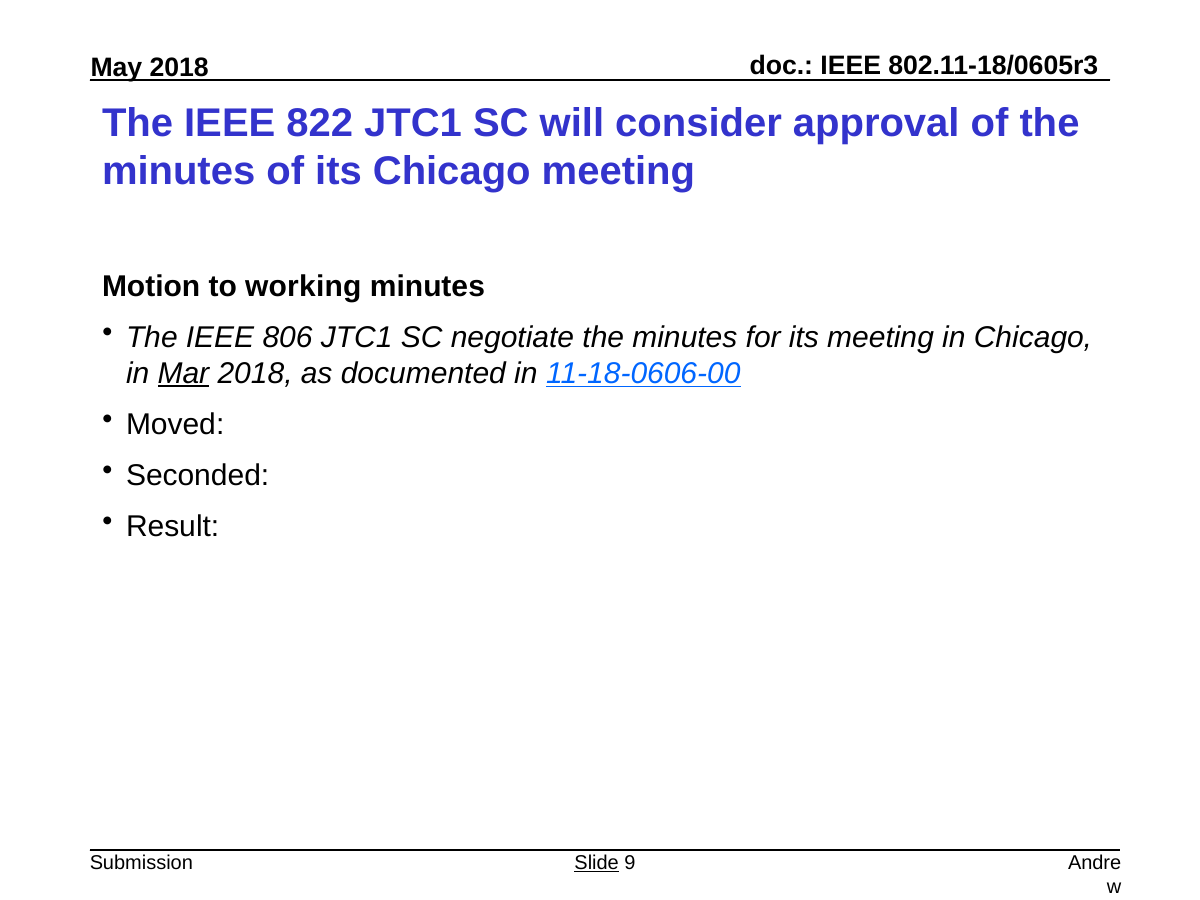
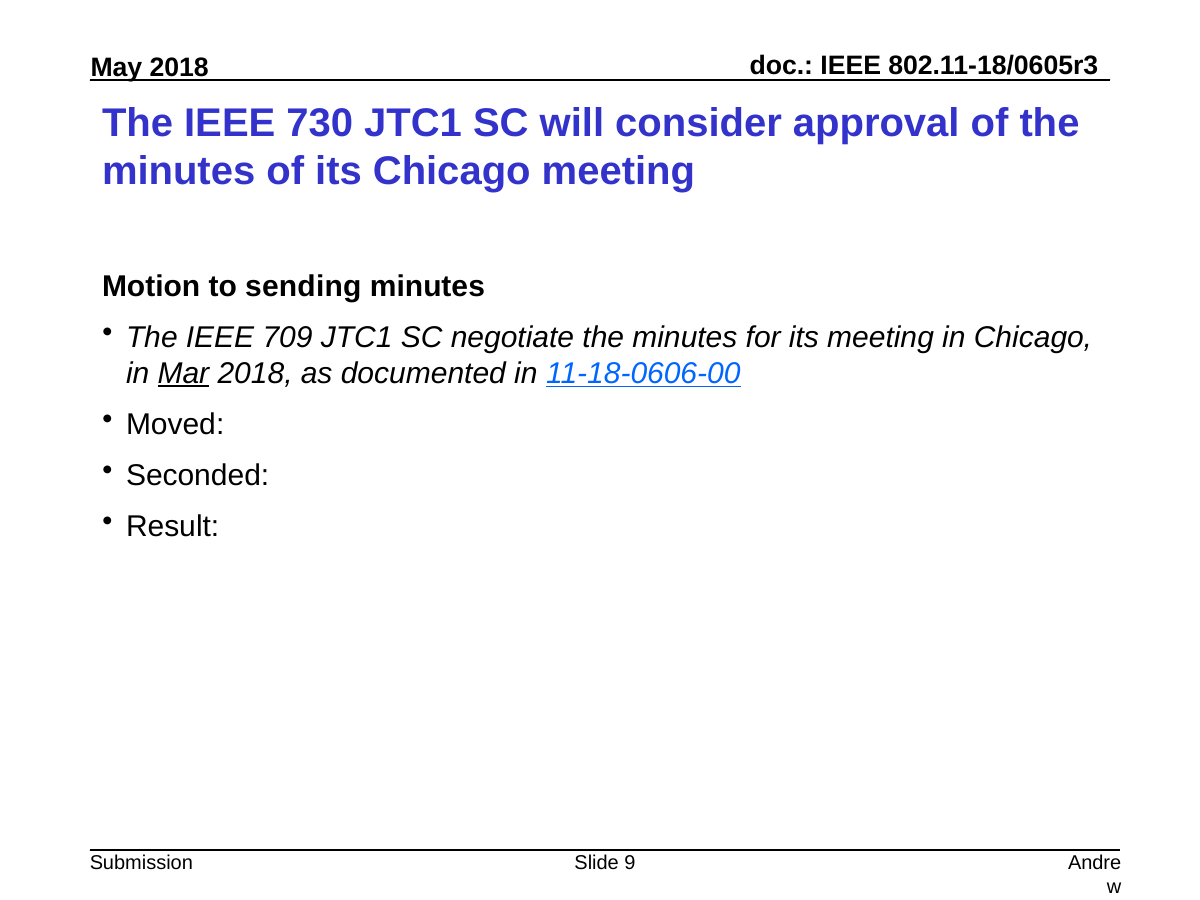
822: 822 -> 730
working: working -> sending
806: 806 -> 709
Slide underline: present -> none
